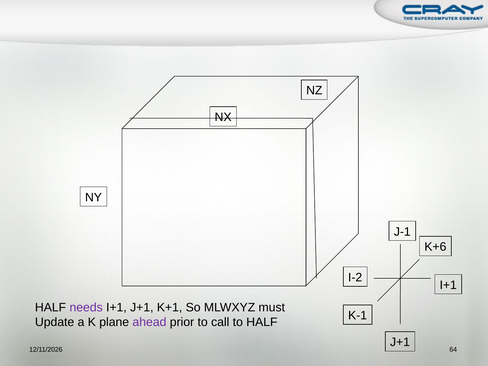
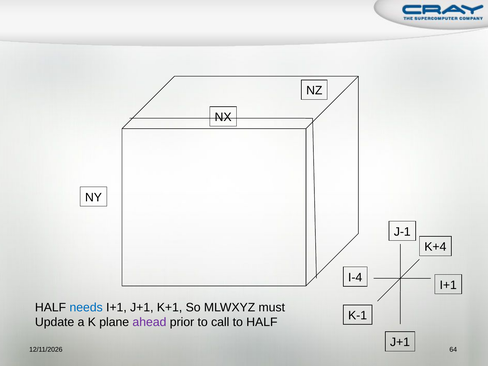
K+6: K+6 -> K+4
I-2: I-2 -> I-4
needs colour: purple -> blue
